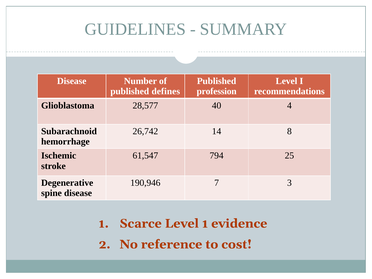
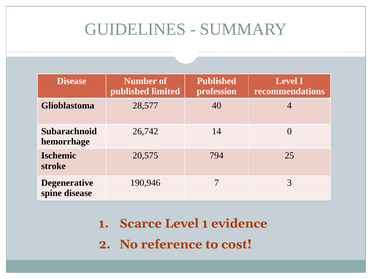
defines: defines -> limited
8: 8 -> 0
61,547: 61,547 -> 20,575
